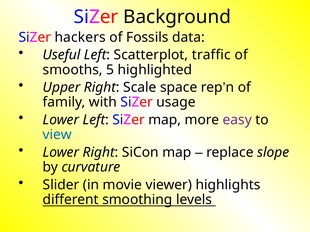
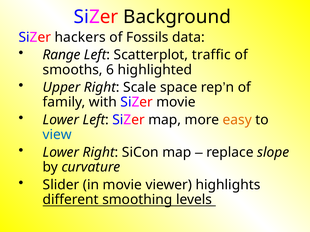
Useful: Useful -> Range
5: 5 -> 6
SiZer usage: usage -> movie
easy colour: purple -> orange
